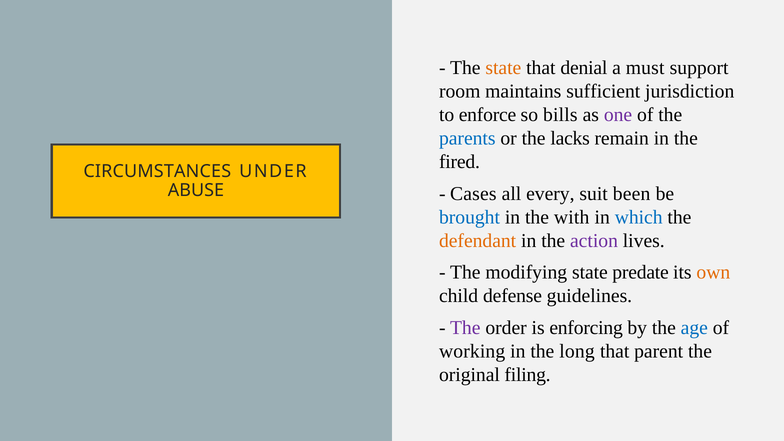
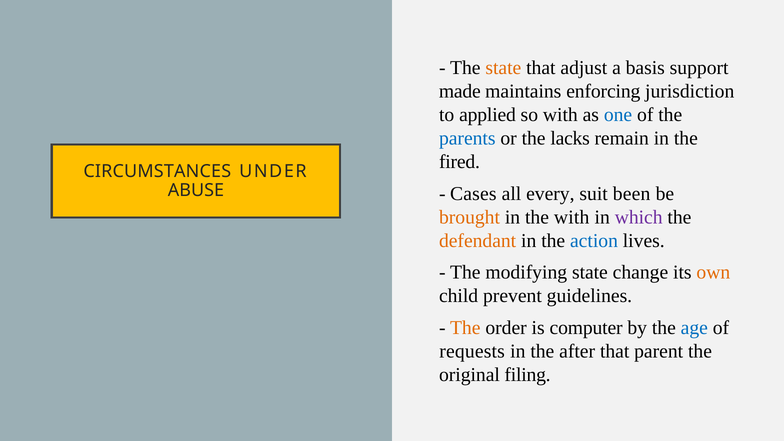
denial: denial -> adjust
must: must -> basis
room: room -> made
sufficient: sufficient -> enforcing
enforce: enforce -> applied
so bills: bills -> with
one colour: purple -> blue
brought colour: blue -> orange
which colour: blue -> purple
action colour: purple -> blue
predate: predate -> change
defense: defense -> prevent
The at (465, 328) colour: purple -> orange
enforcing: enforcing -> computer
working: working -> requests
long: long -> after
